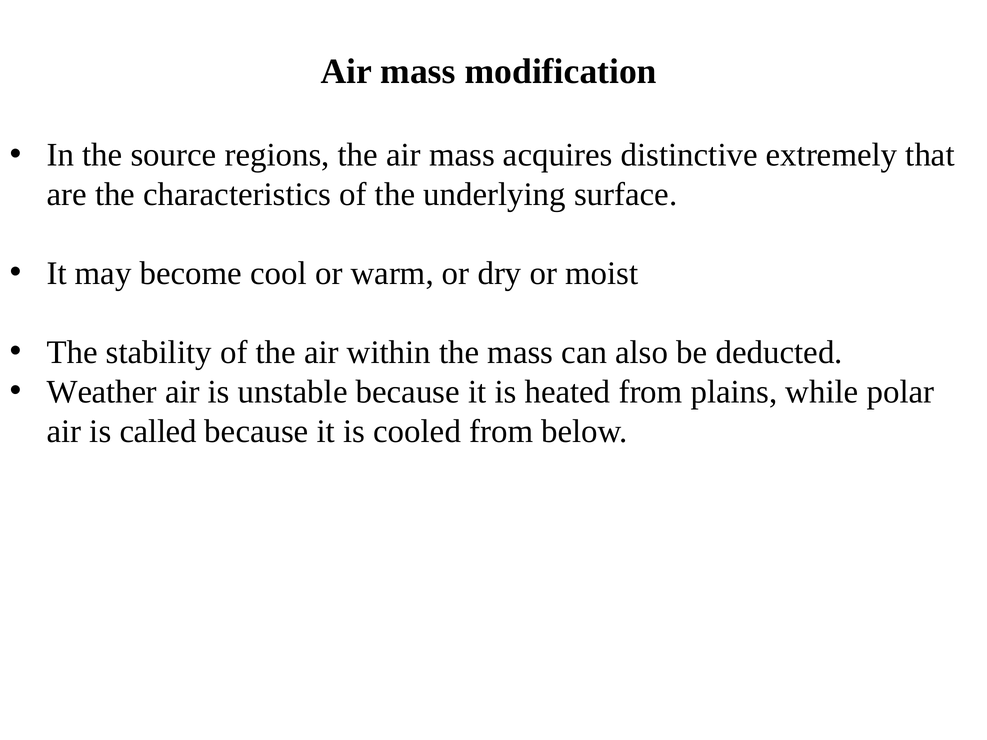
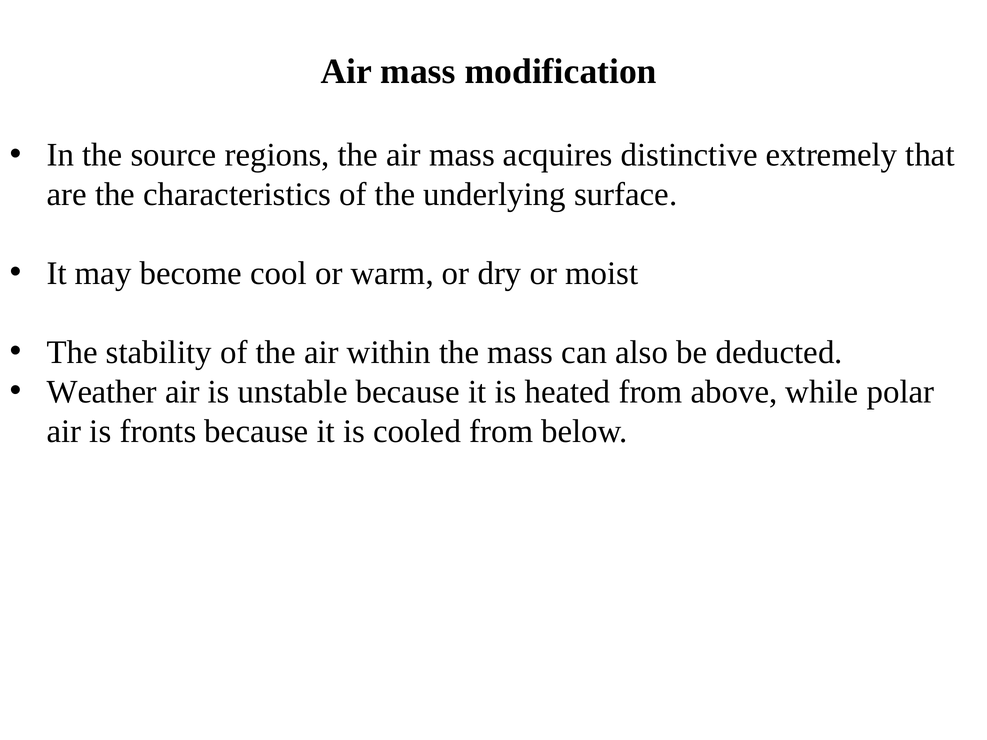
plains: plains -> above
called: called -> fronts
